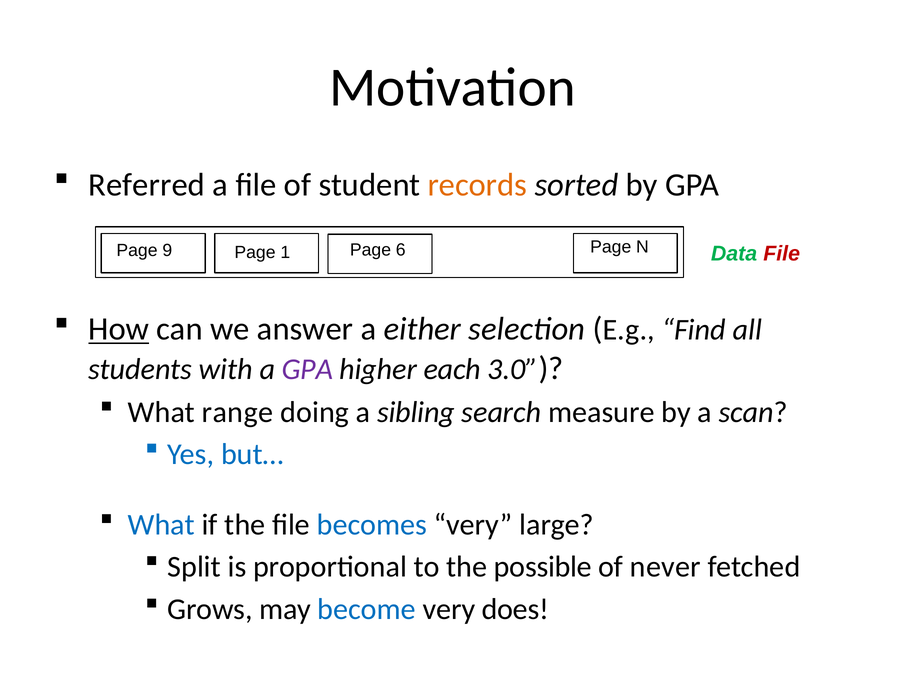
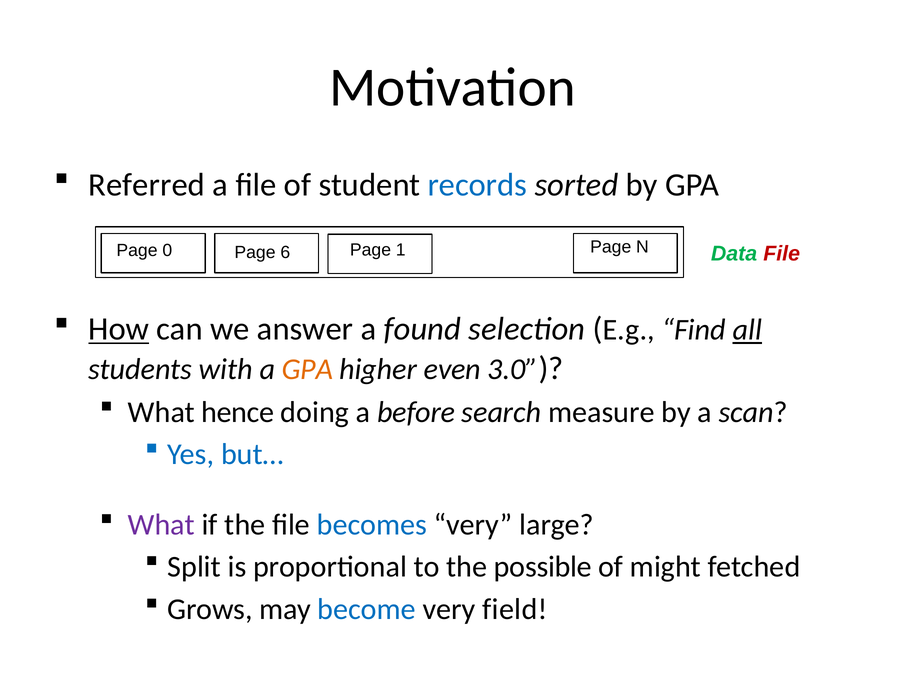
records colour: orange -> blue
6: 6 -> 1
9: 9 -> 0
1: 1 -> 6
either: either -> found
all underline: none -> present
GPA at (307, 369) colour: purple -> orange
each: each -> even
range: range -> hence
sibling: sibling -> before
What at (161, 525) colour: blue -> purple
never: never -> might
does: does -> field
